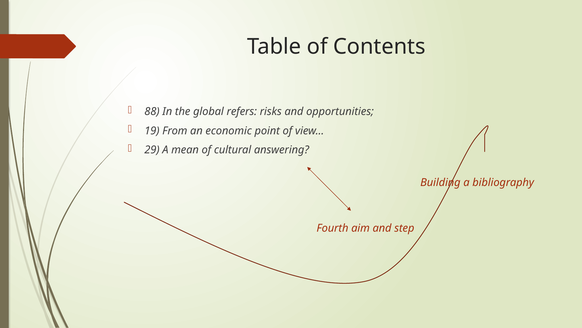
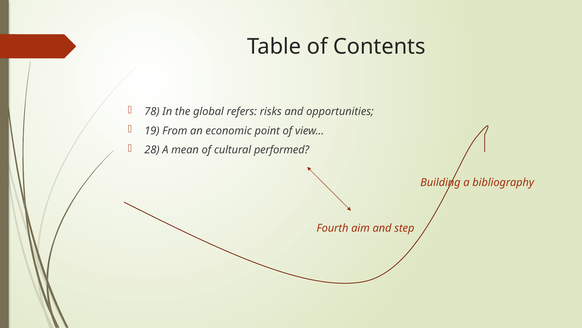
88: 88 -> 78
29: 29 -> 28
answering: answering -> performed
